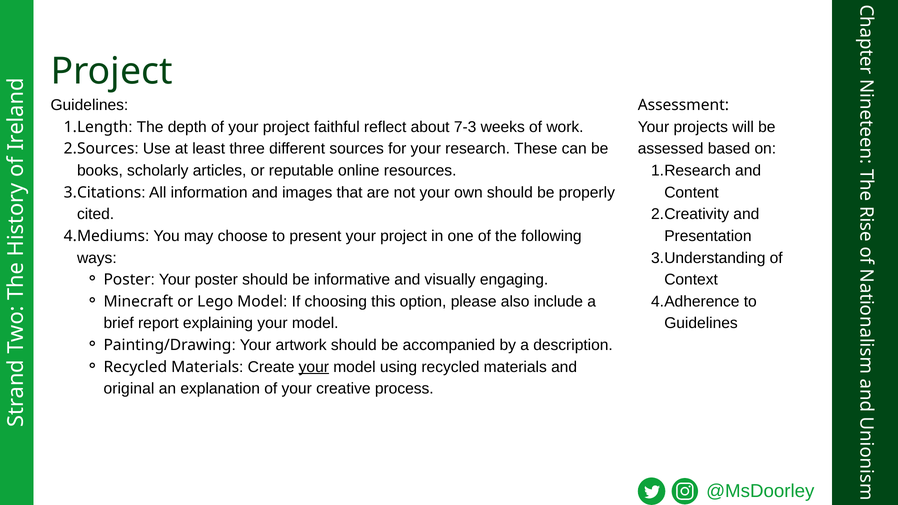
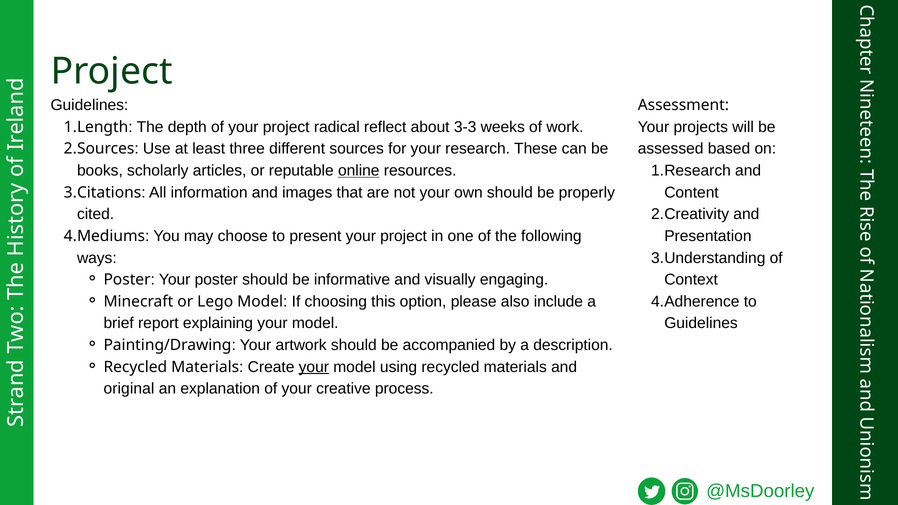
faithful: faithful -> radical
7-3: 7-3 -> 3-3
online underline: none -> present
